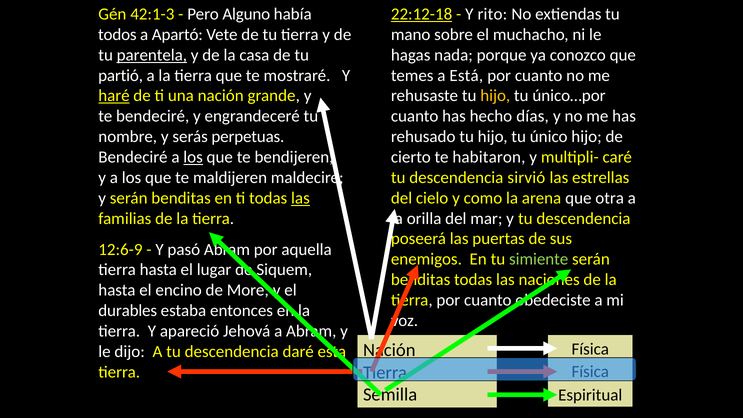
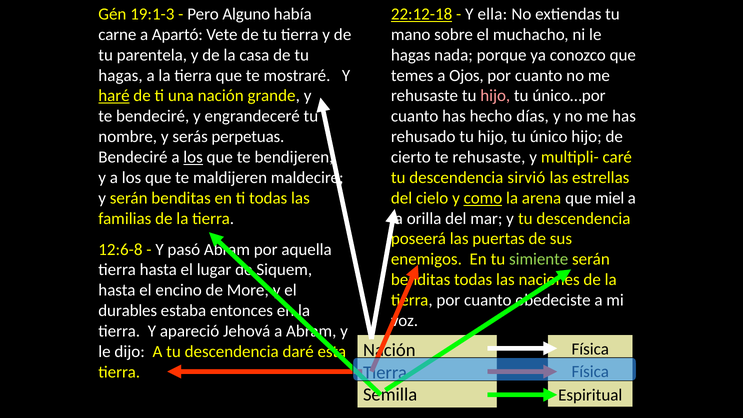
42:1-3: 42:1-3 -> 19:1-3
rito: rito -> ella
todos: todos -> carne
parentela underline: present -> none
partió at (121, 75): partió -> hagas
Está: Está -> Ojos
hijo at (495, 96) colour: yellow -> pink
te habitaron: habitaron -> rehusaste
las at (300, 198) underline: present -> none
como underline: none -> present
otra: otra -> miel
12:6-9: 12:6-9 -> 12:6-8
